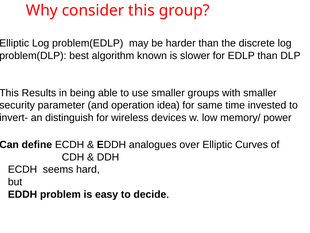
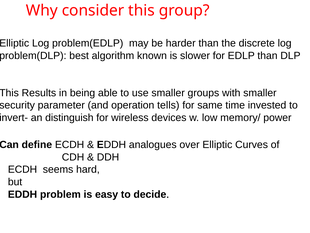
idea: idea -> tells
